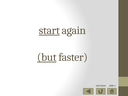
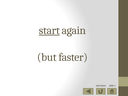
but underline: present -> none
